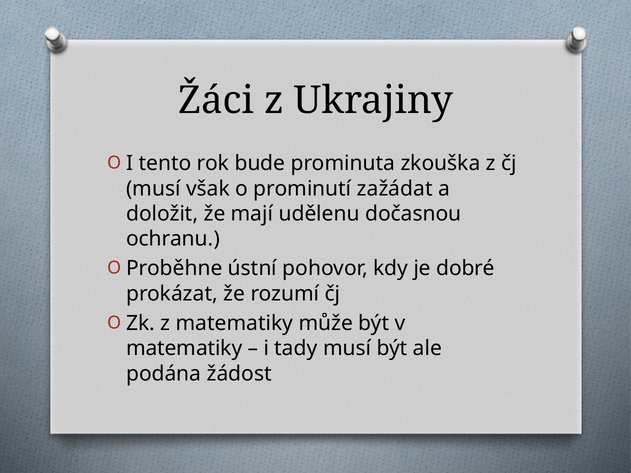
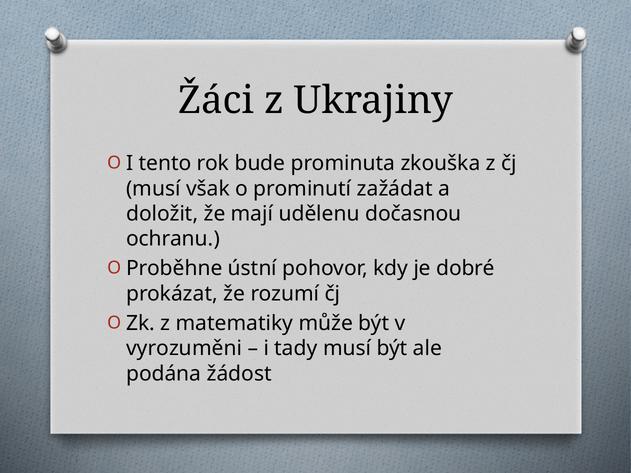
matematiky at (184, 349): matematiky -> vyrozuměni
